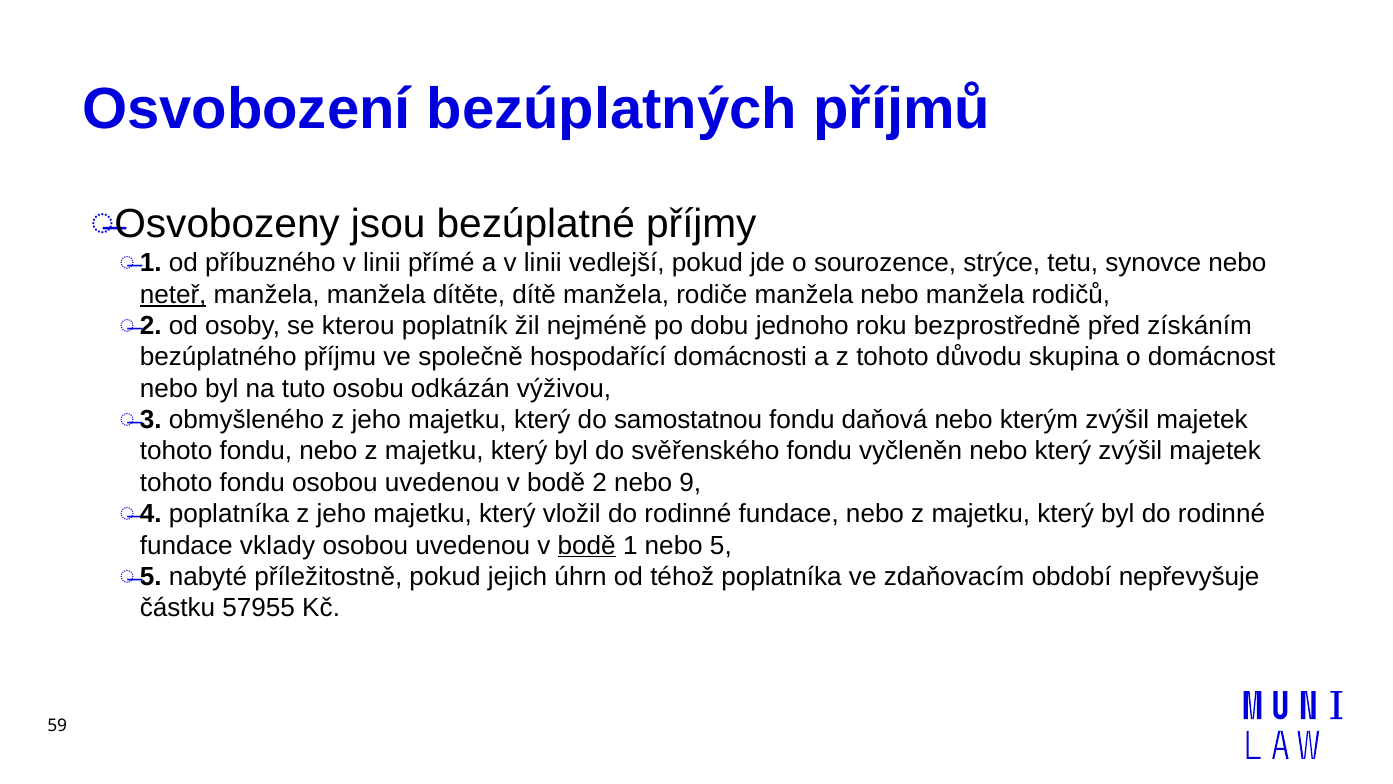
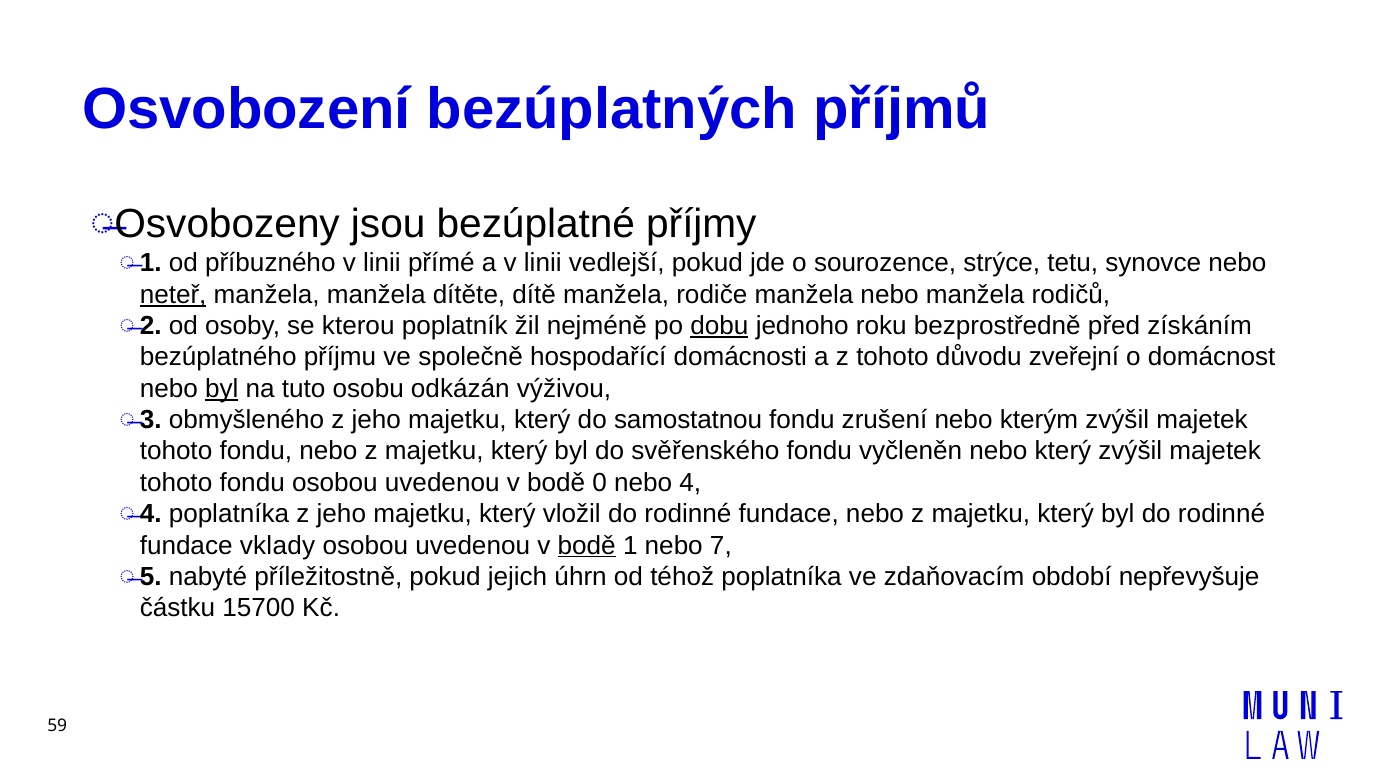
dobu underline: none -> present
skupina: skupina -> zveřejní
byl at (222, 388) underline: none -> present
daňová: daňová -> zrušení
2: 2 -> 0
9: 9 -> 4
5: 5 -> 7
57955: 57955 -> 15700
